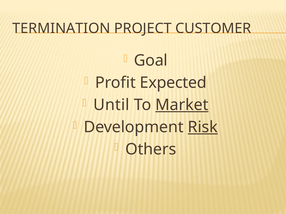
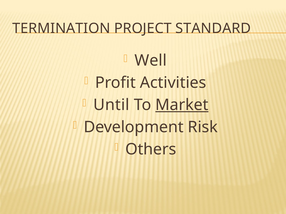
CUSTOMER: CUSTOMER -> STANDARD
Goal: Goal -> Well
Expected: Expected -> Activities
Risk underline: present -> none
